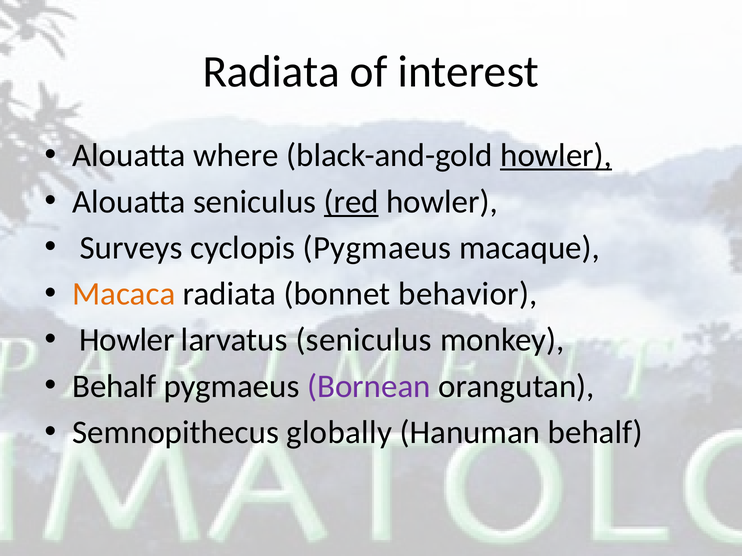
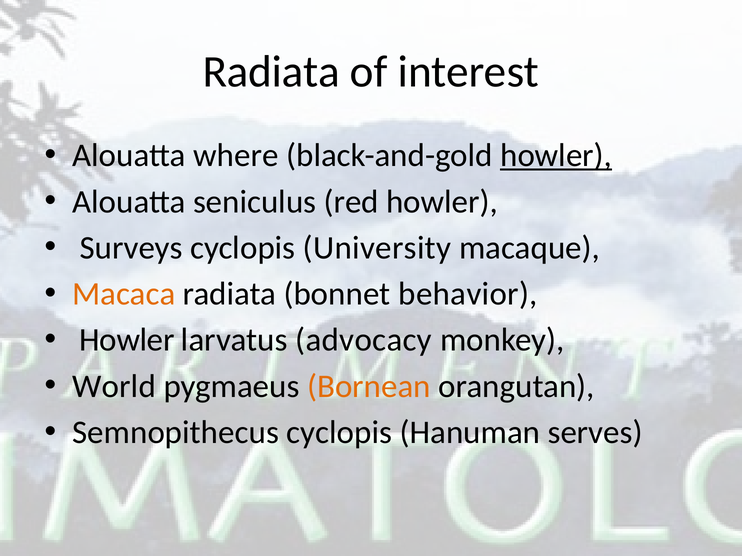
red underline: present -> none
cyclopis Pygmaeus: Pygmaeus -> University
larvatus seniculus: seniculus -> advocacy
Behalf at (114, 387): Behalf -> World
Bornean colour: purple -> orange
Semnopithecus globally: globally -> cyclopis
Hanuman behalf: behalf -> serves
